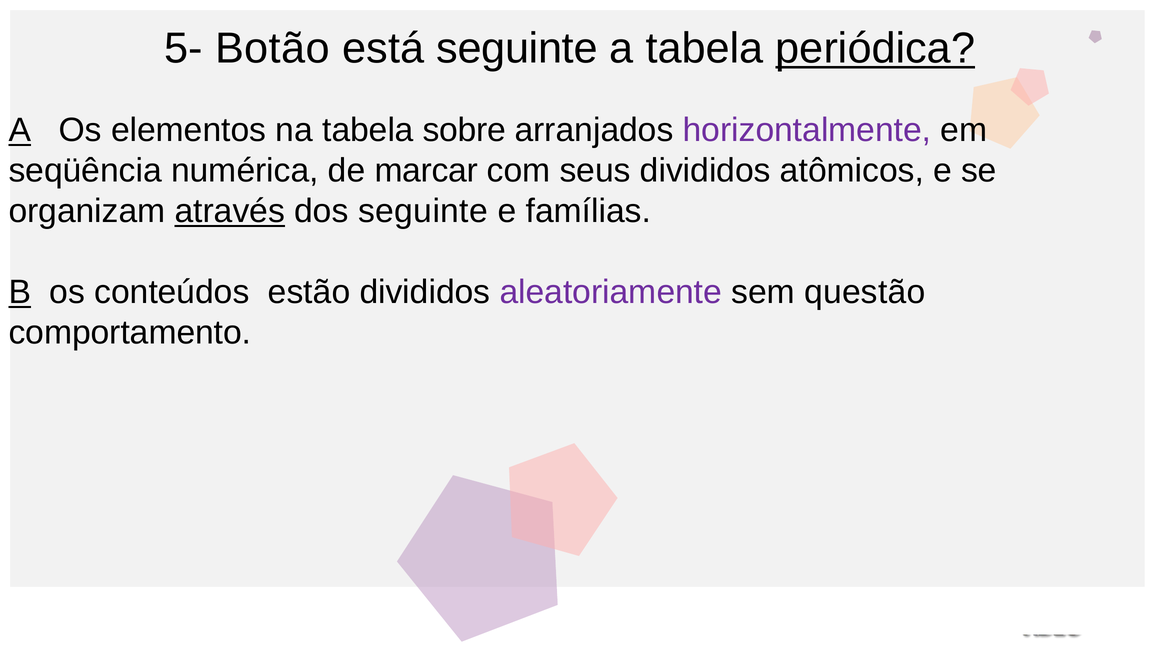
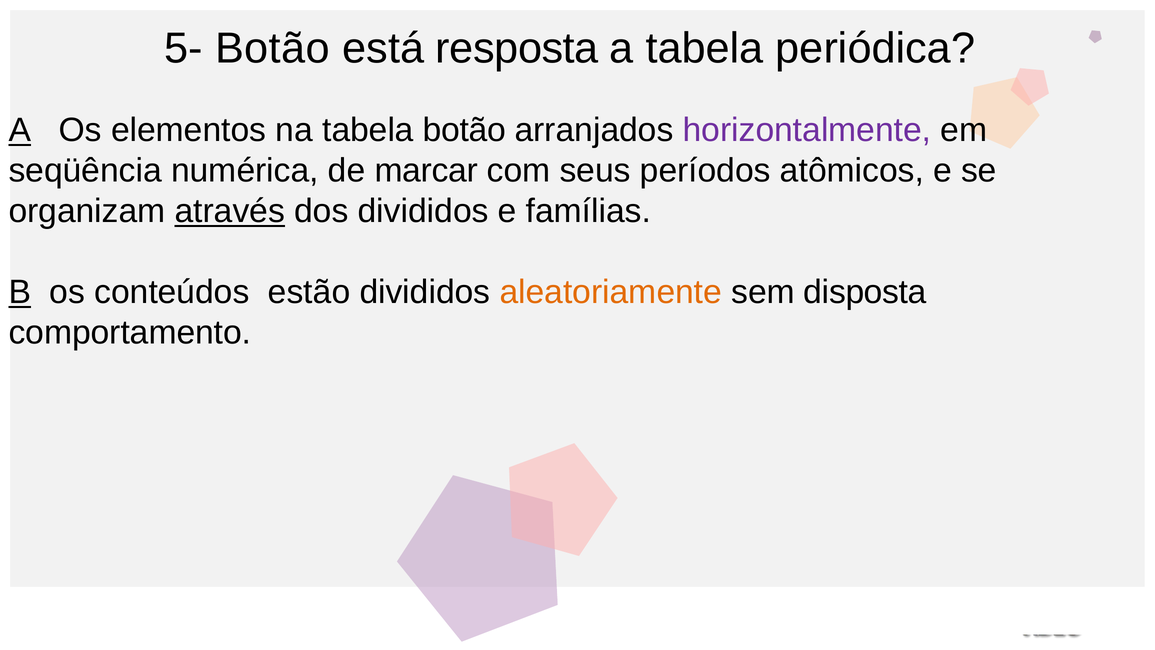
está seguinte: seguinte -> resposta
periódica underline: present -> none
tabela sobre: sobre -> botão
seus divididos: divididos -> períodos
dos seguinte: seguinte -> divididos
aleatoriamente colour: purple -> orange
questão: questão -> disposta
